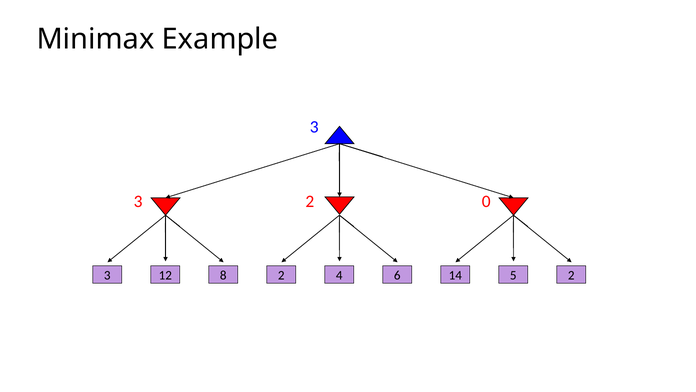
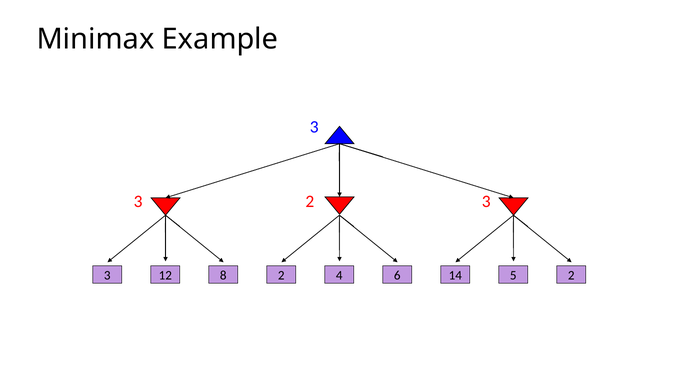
3 2 0: 0 -> 3
